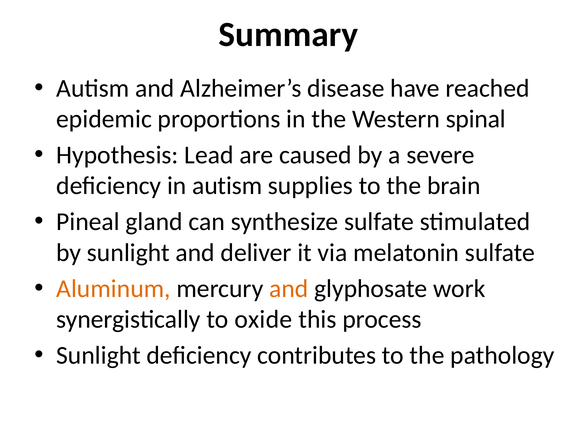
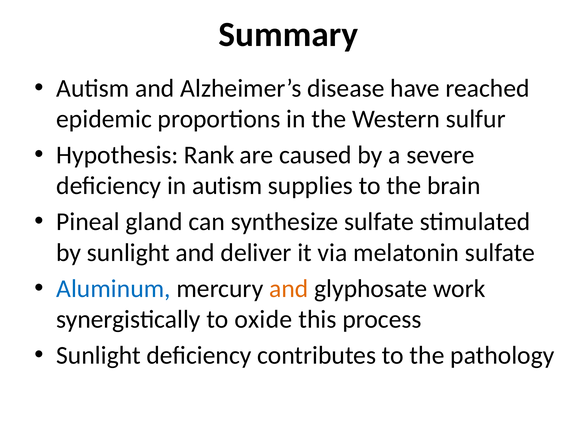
spinal: spinal -> sulfur
Lead: Lead -> Rank
Aluminum colour: orange -> blue
